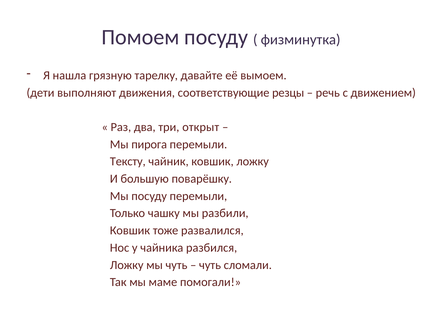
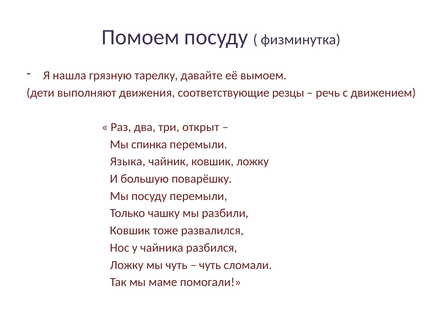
пирога: пирога -> спинка
Тексту: Тексту -> Языка
